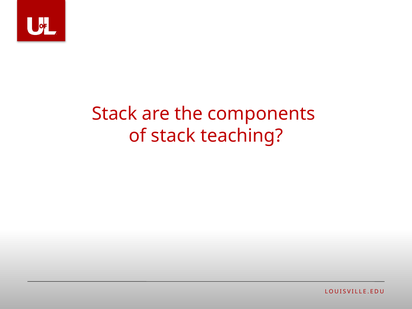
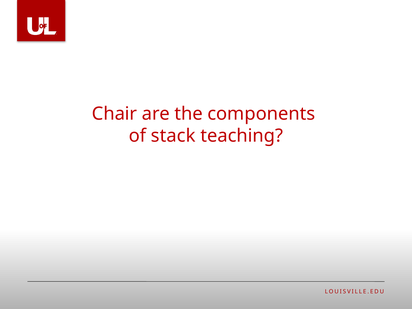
Stack at (115, 114): Stack -> Chair
